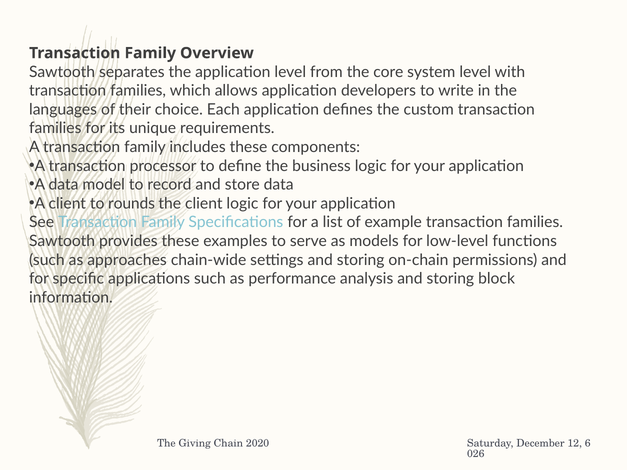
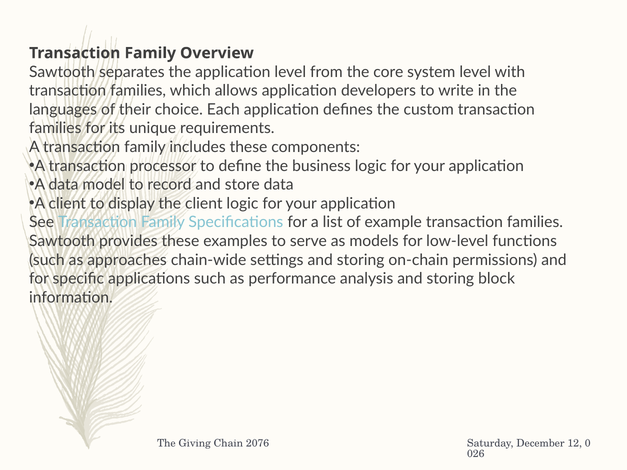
rounds: rounds -> display
2020: 2020 -> 2076
6: 6 -> 0
